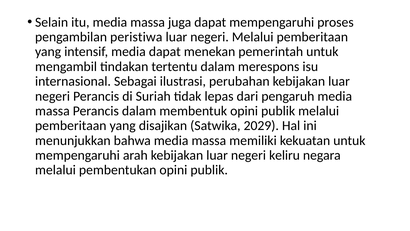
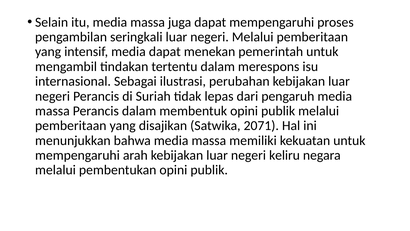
peristiwa: peristiwa -> seringkali
2029: 2029 -> 2071
